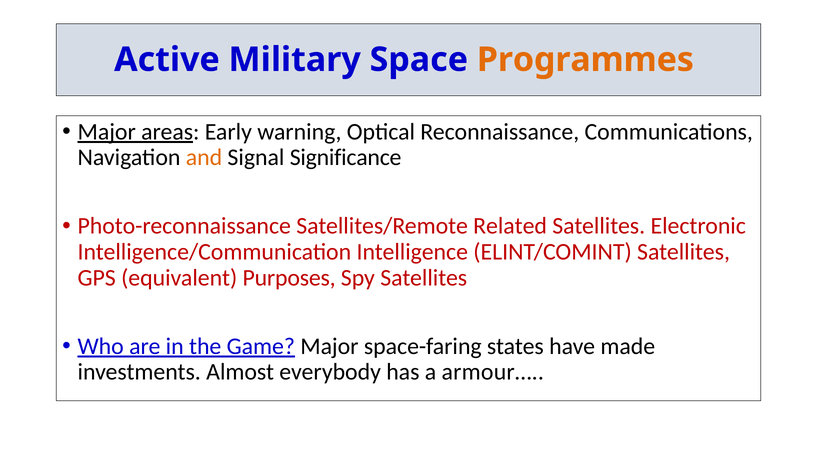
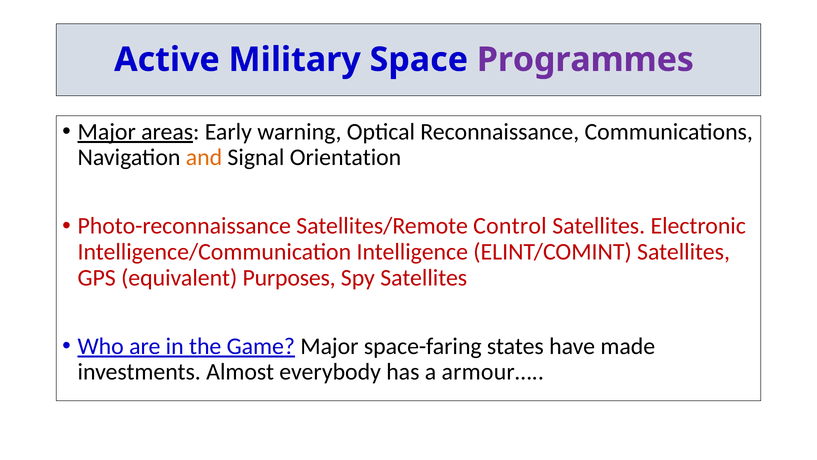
Programmes colour: orange -> purple
Significance: Significance -> Orientation
Related: Related -> Control
